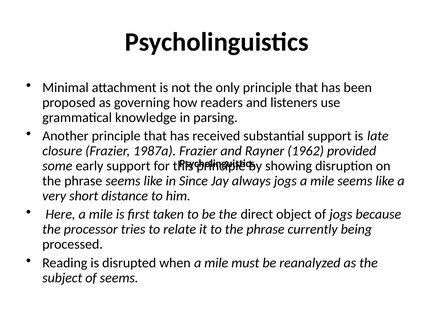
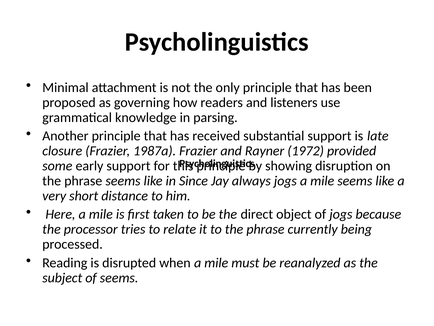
1962: 1962 -> 1972
